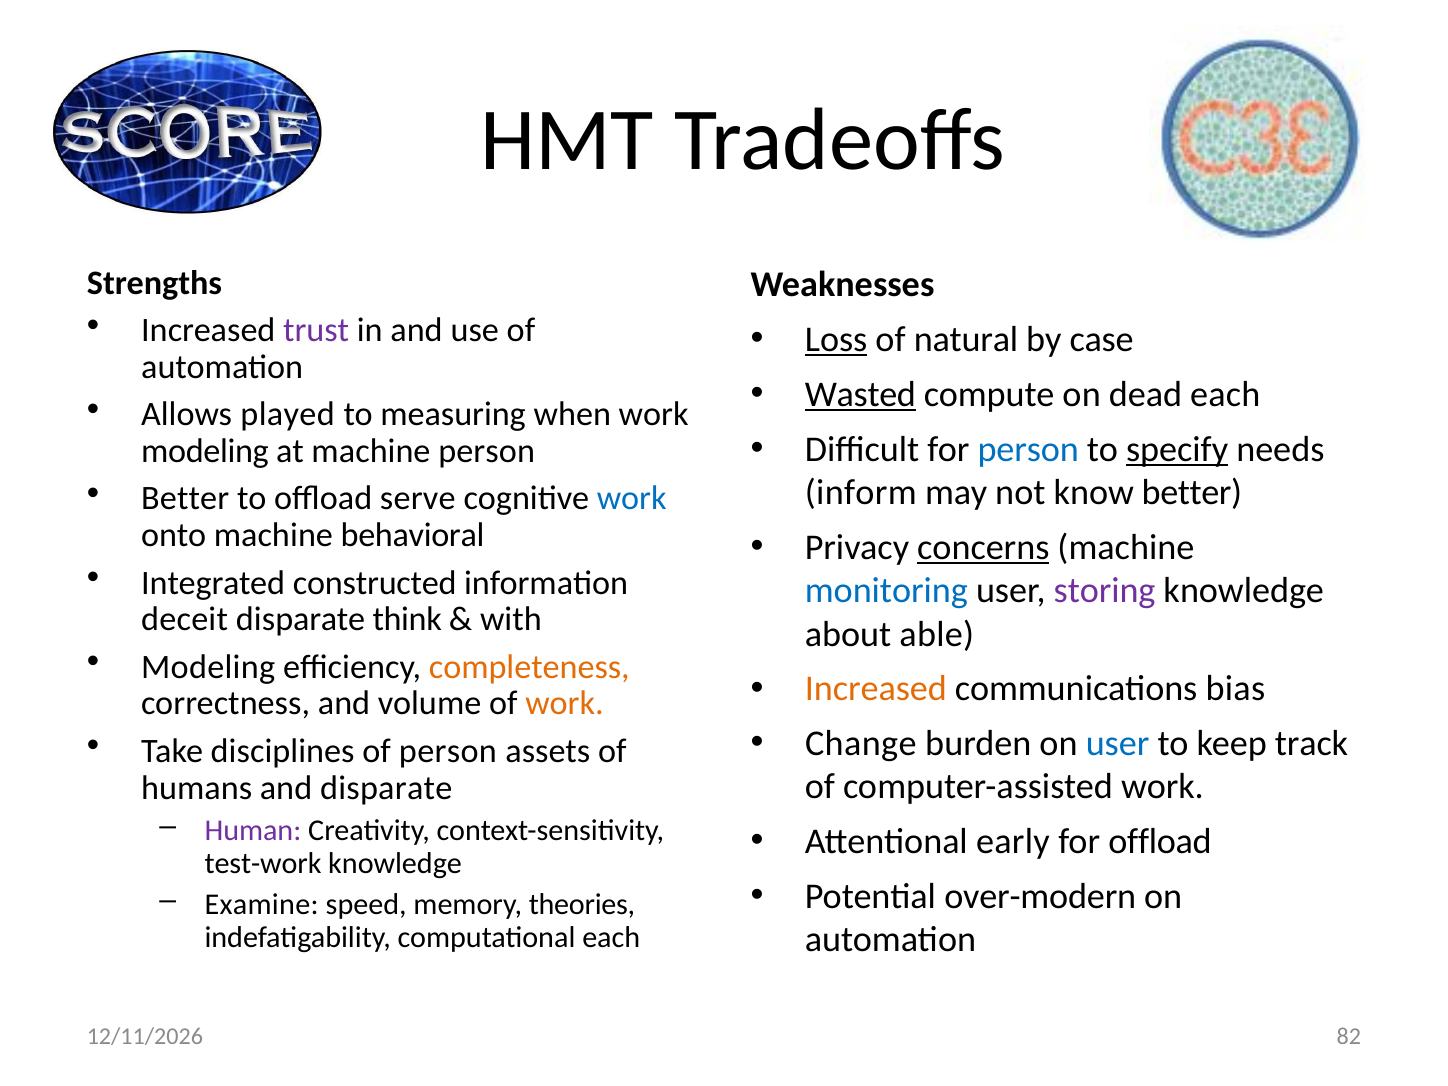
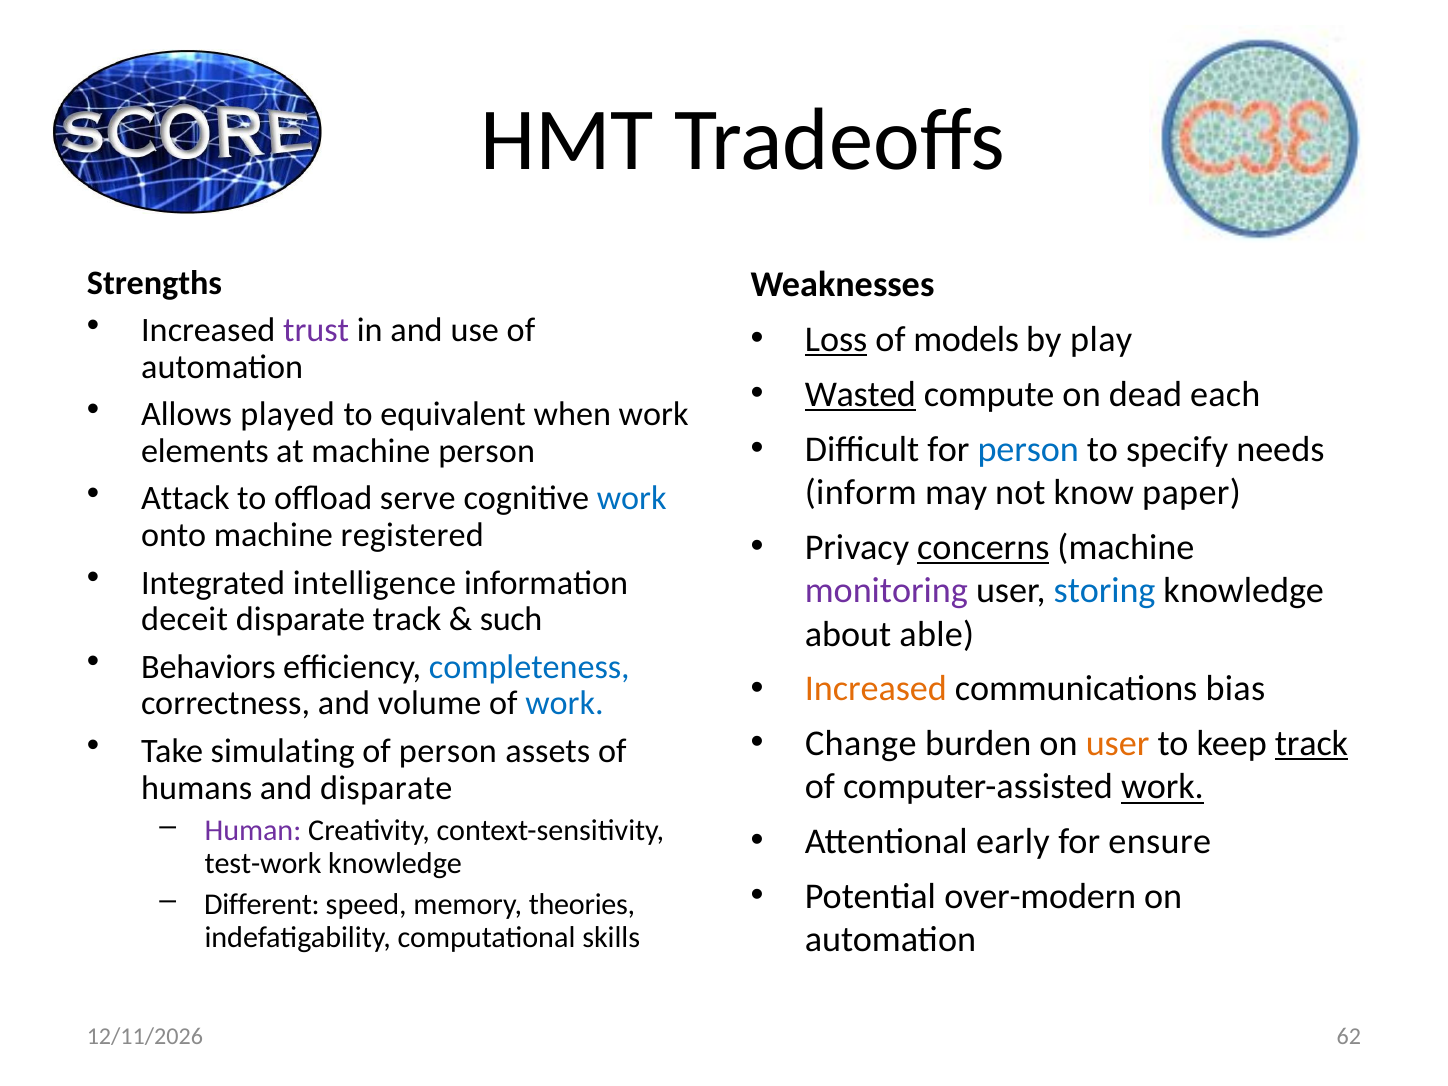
natural: natural -> models
case: case -> play
measuring: measuring -> equivalent
specify underline: present -> none
modeling at (205, 452): modeling -> elements
Better at (185, 499): Better -> Attack
know better: better -> paper
behavioral: behavioral -> registered
constructed: constructed -> intelligence
monitoring colour: blue -> purple
storing colour: purple -> blue
disparate think: think -> track
with: with -> such
Modeling at (208, 667): Modeling -> Behaviors
completeness colour: orange -> blue
work at (564, 704) colour: orange -> blue
user at (1118, 744) colour: blue -> orange
track at (1312, 744) underline: none -> present
disciplines: disciplines -> simulating
work at (1162, 787) underline: none -> present
for offload: offload -> ensure
Examine: Examine -> Different
computational each: each -> skills
82: 82 -> 62
